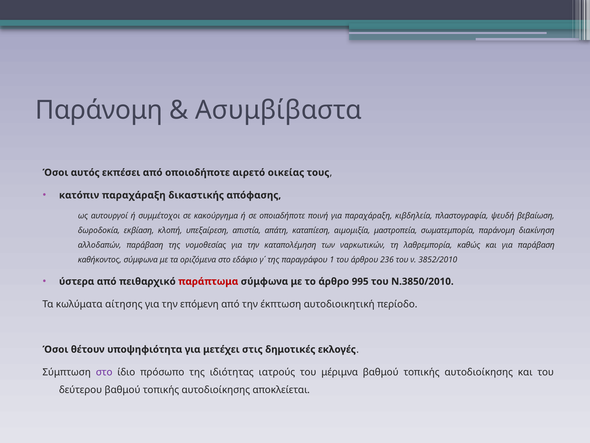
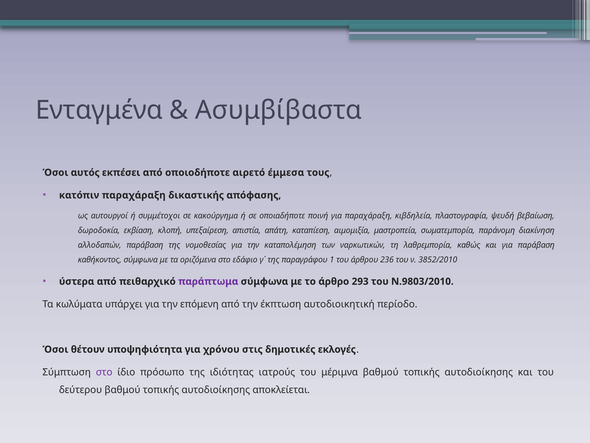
Παράνομη at (99, 110): Παράνομη -> Ενταγμένα
οικείας: οικείας -> έμμεσα
παράπτωμα colour: red -> purple
995: 995 -> 293
Ν.3850/2010: Ν.3850/2010 -> Ν.9803/2010
αίτησης: αίτησης -> υπάρχει
μετέχει: μετέχει -> χρόνου
